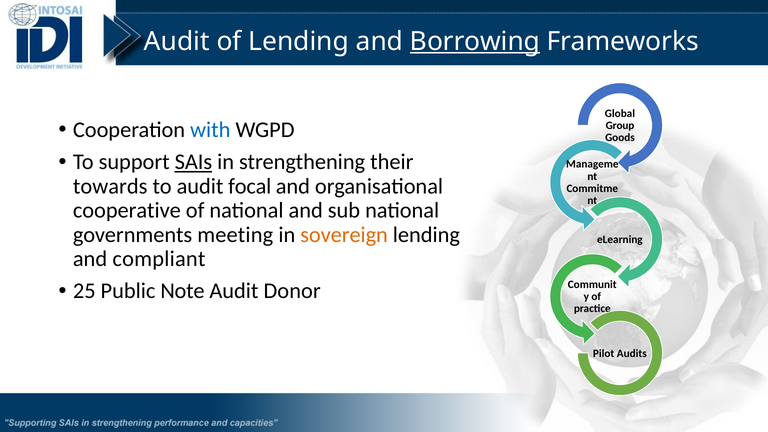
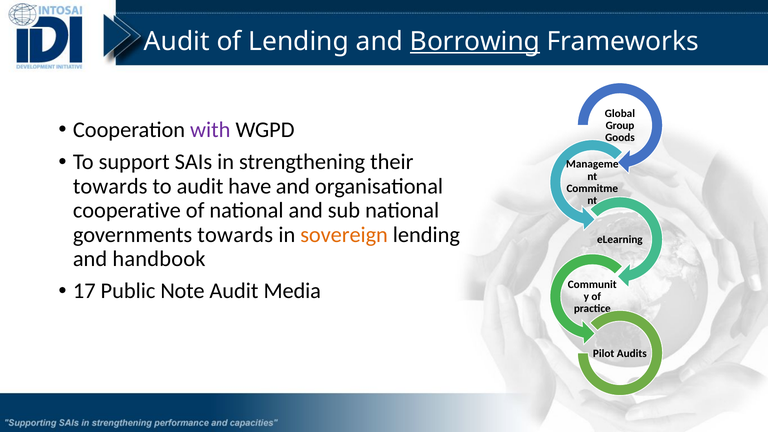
with colour: blue -> purple
SAIs underline: present -> none
focal: focal -> have
governments meeting: meeting -> towards
compliant: compliant -> handbook
25: 25 -> 17
Donor: Donor -> Media
